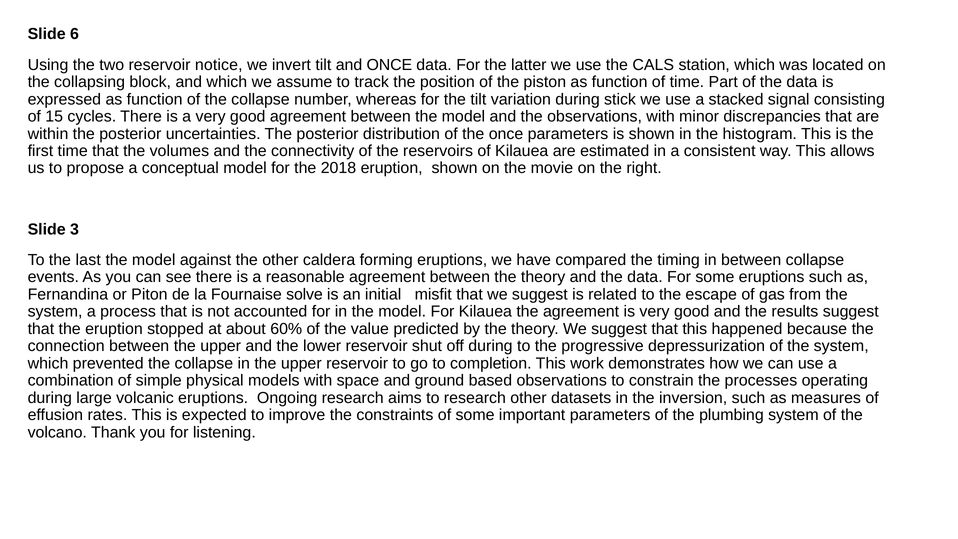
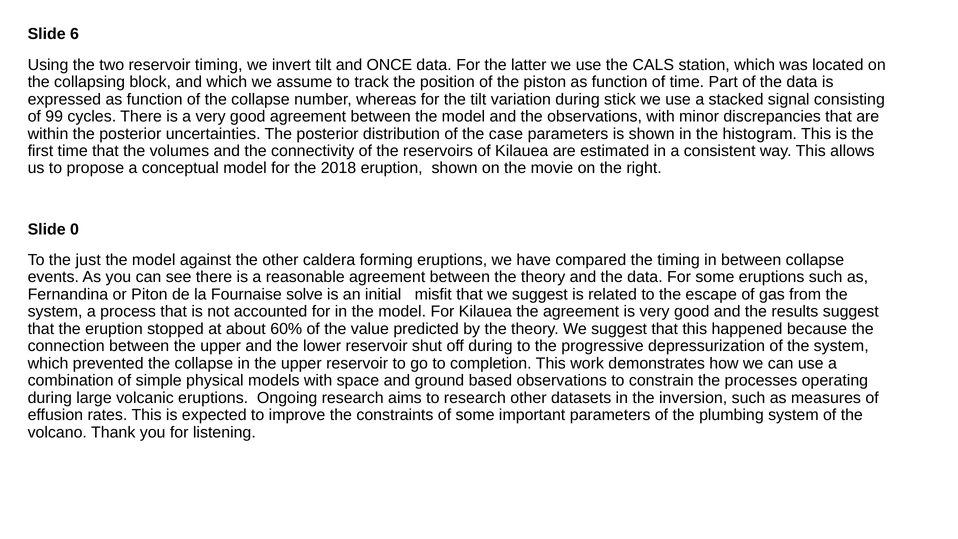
reservoir notice: notice -> timing
15: 15 -> 99
the once: once -> case
3: 3 -> 0
last: last -> just
